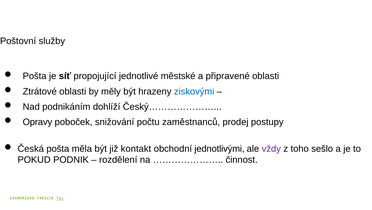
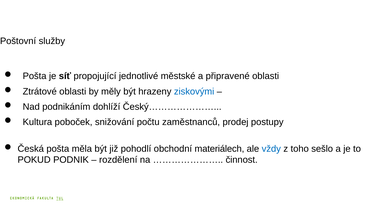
Opravy: Opravy -> Kultura
kontakt: kontakt -> pohodlí
jednotlivými: jednotlivými -> materiálech
vždy colour: purple -> blue
